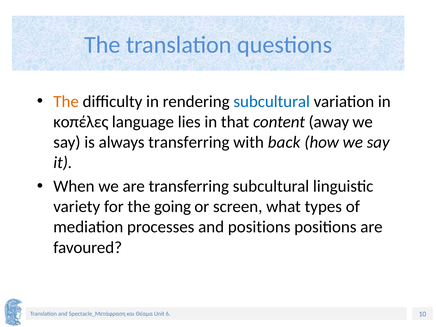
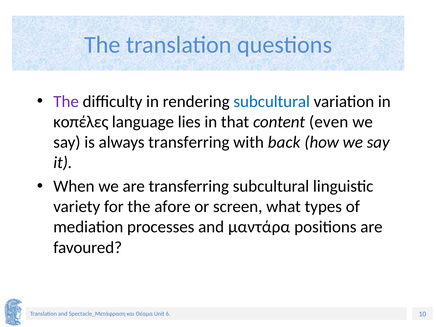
The at (66, 102) colour: orange -> purple
away: away -> even
going: going -> afore
and positions: positions -> μαντάρα
